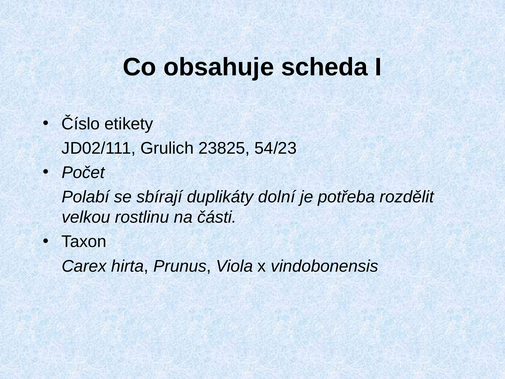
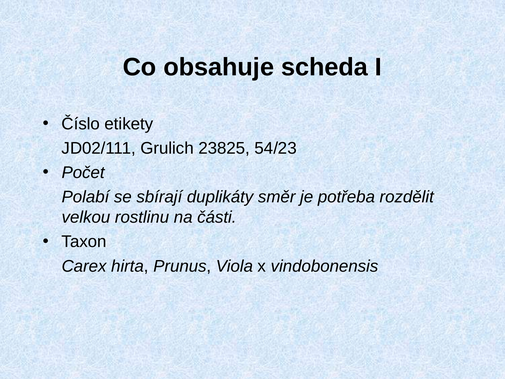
dolní: dolní -> směr
